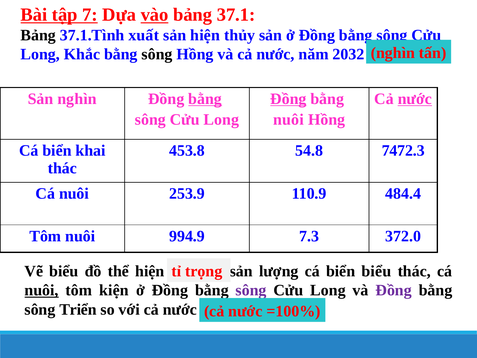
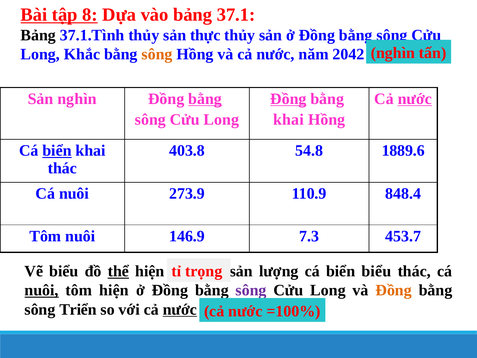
7: 7 -> 8
vào underline: present -> none
37.1.Tình xuất: xuất -> thủy
sản hiện: hiện -> thực
sông at (157, 54) colour: black -> orange
2032: 2032 -> 2042
nuôi at (289, 120): nuôi -> khai
biển at (57, 151) underline: none -> present
453.8: 453.8 -> 403.8
7472.3: 7472.3 -> 1889.6
253.9: 253.9 -> 273.9
484.4: 484.4 -> 848.4
994.9: 994.9 -> 146.9
372.0: 372.0 -> 453.7
thể underline: none -> present
tôm kiện: kiện -> hiện
Đồng at (394, 290) colour: purple -> orange
nước at (180, 309) underline: none -> present
